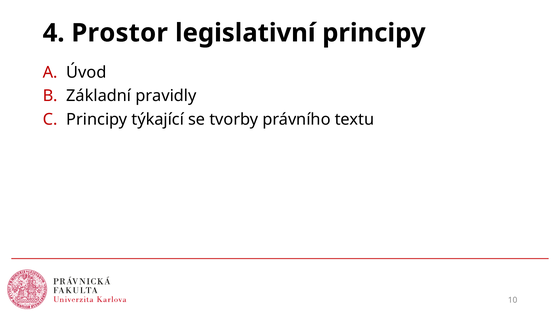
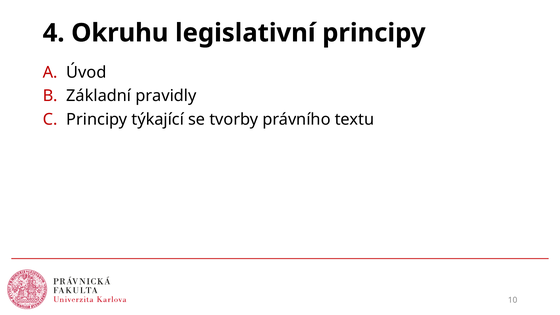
Prostor: Prostor -> Okruhu
